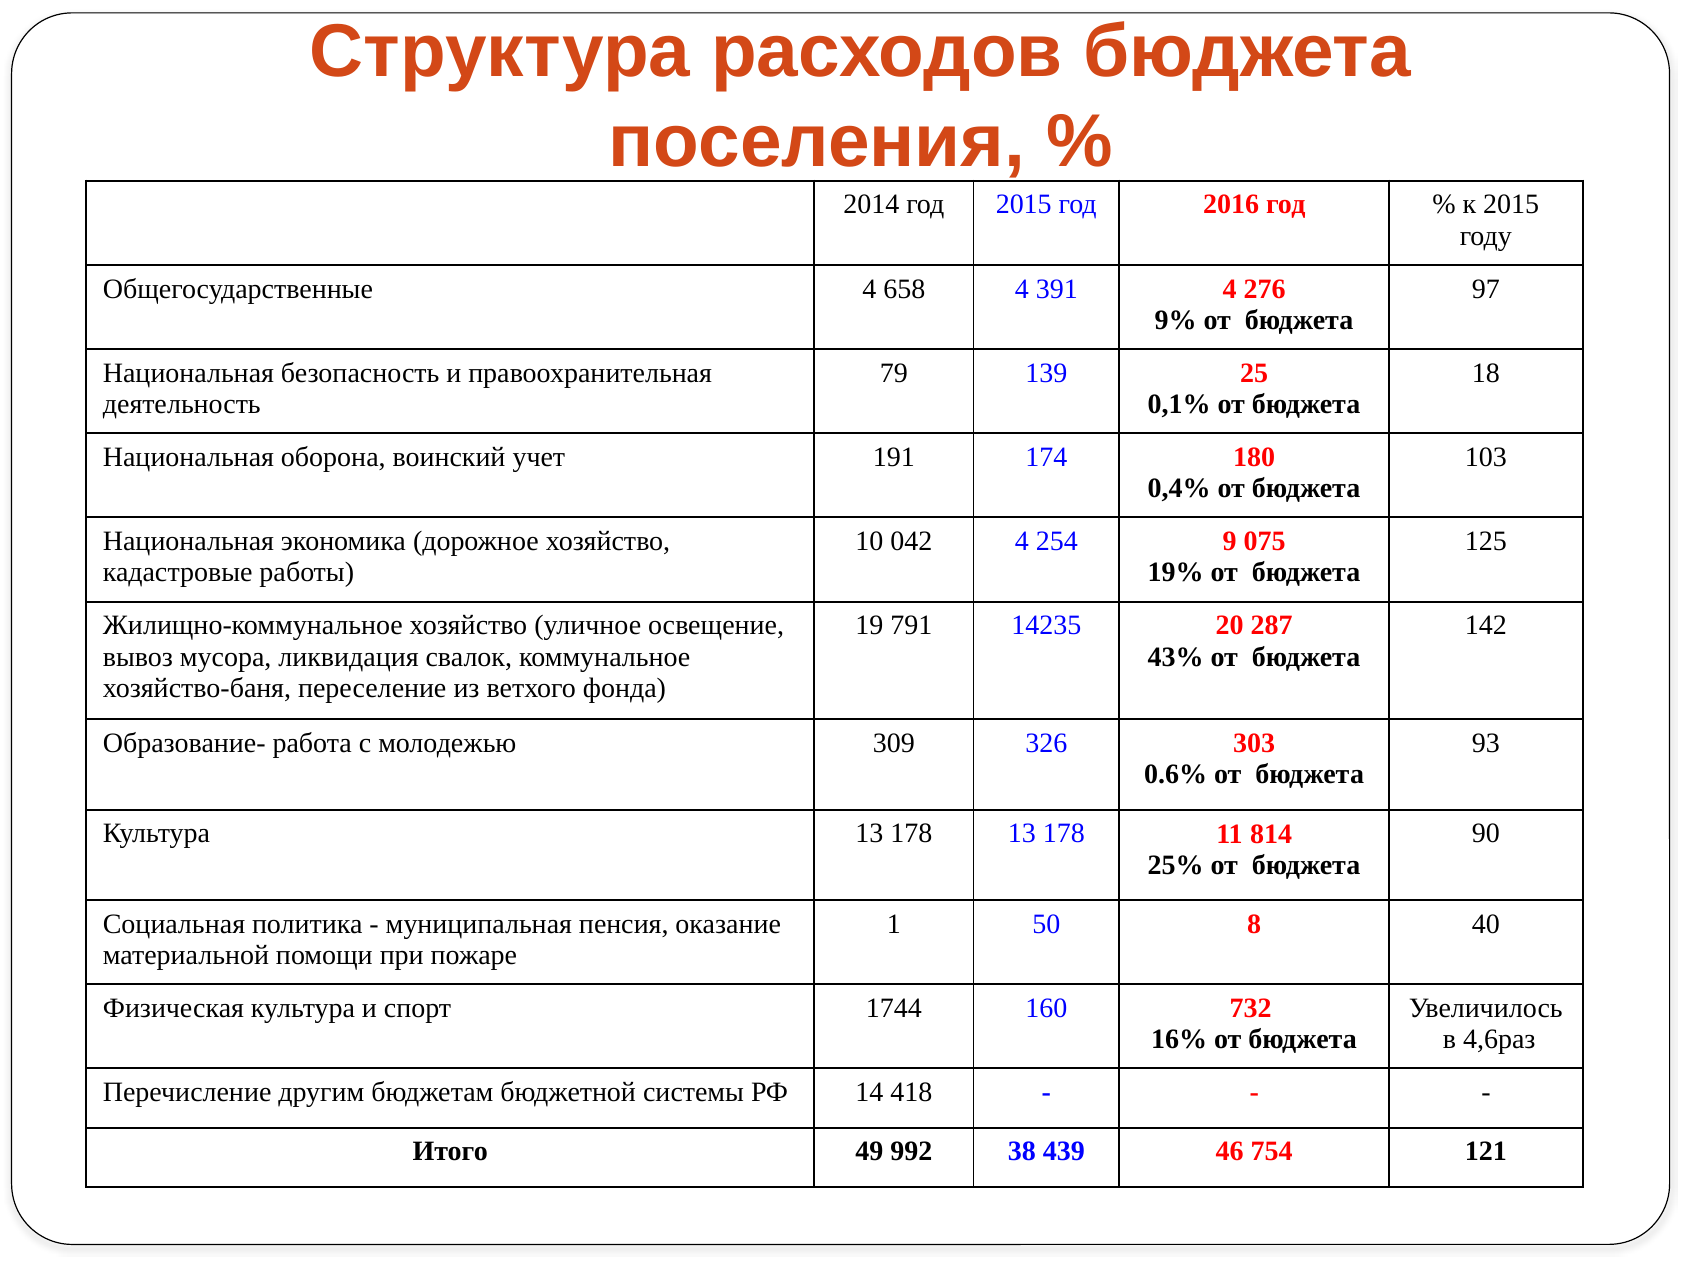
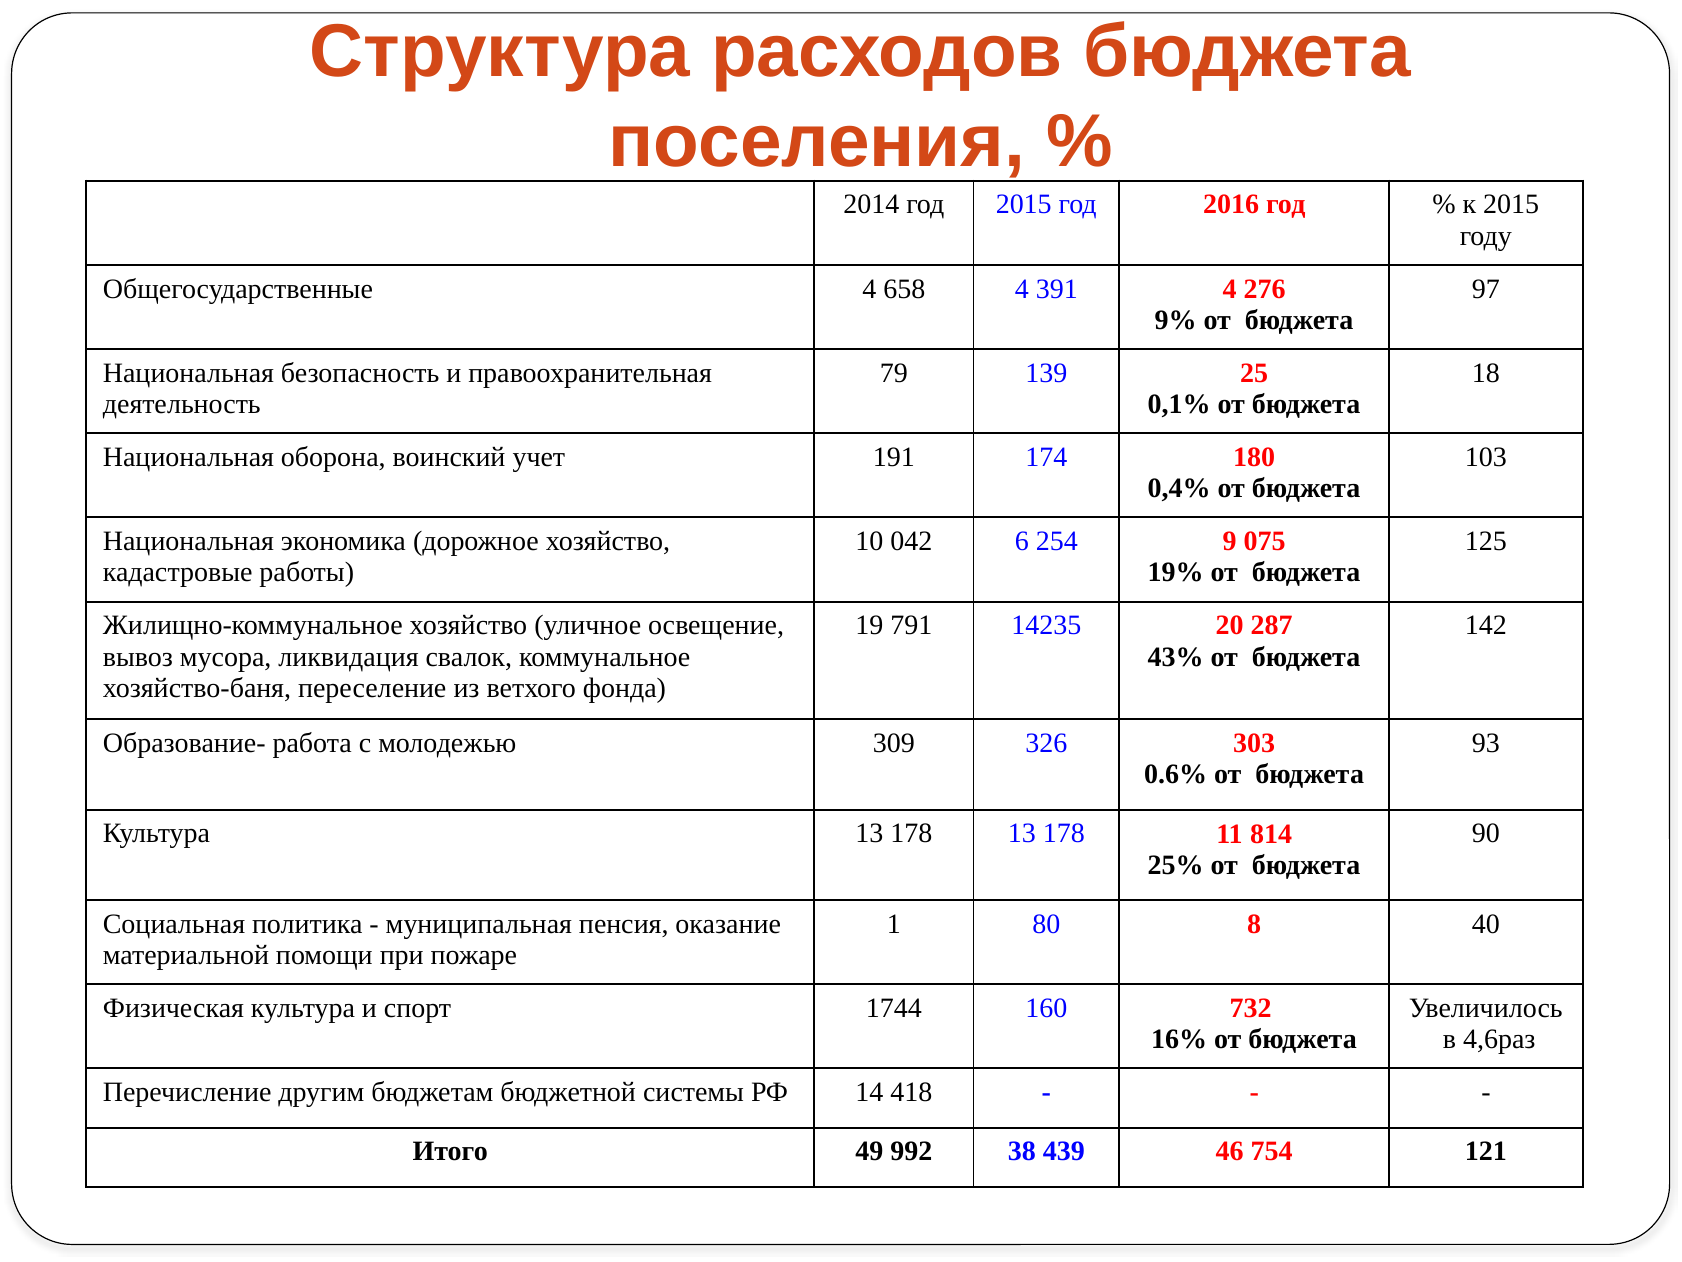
042 4: 4 -> 6
50: 50 -> 80
